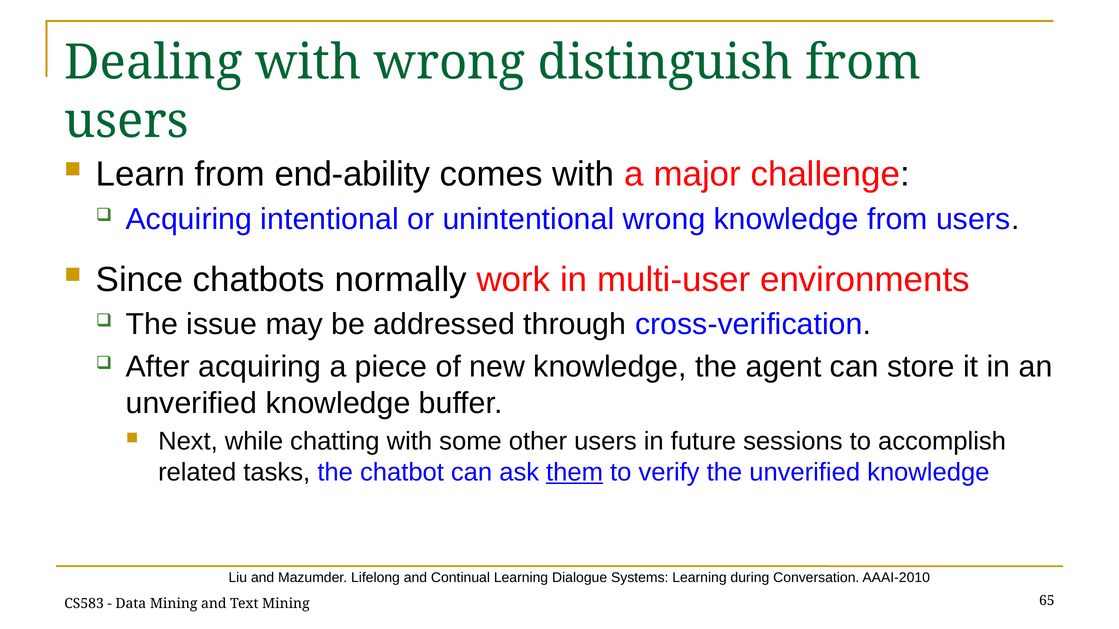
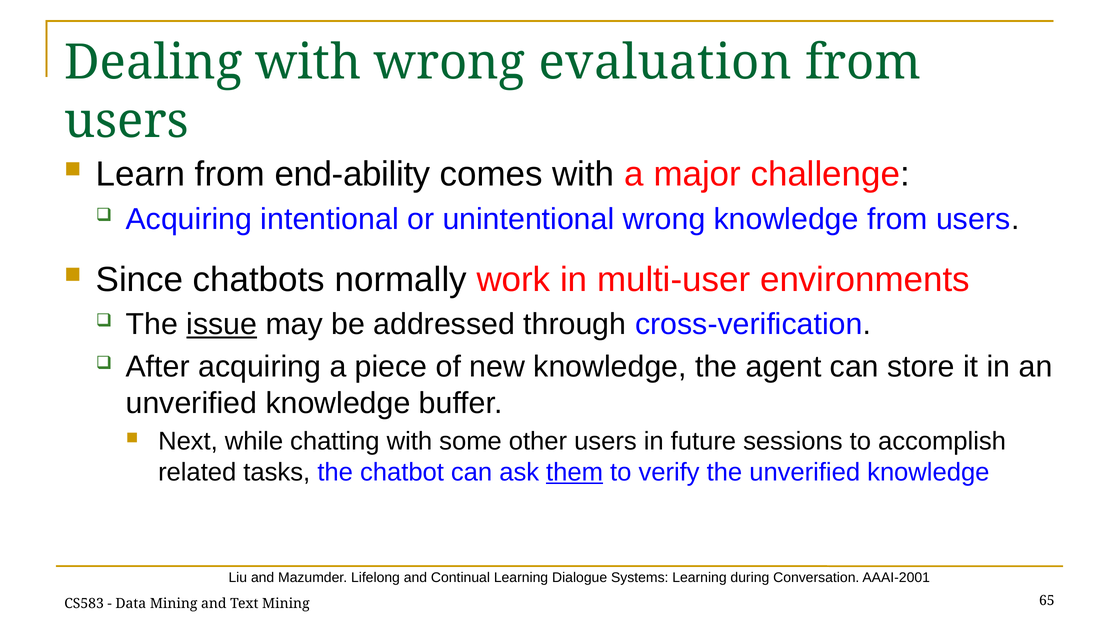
distinguish: distinguish -> evaluation
issue underline: none -> present
AAAI-2010: AAAI-2010 -> AAAI-2001
